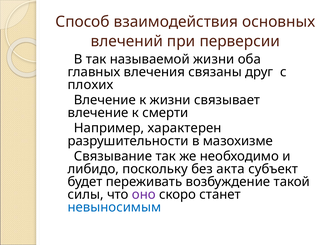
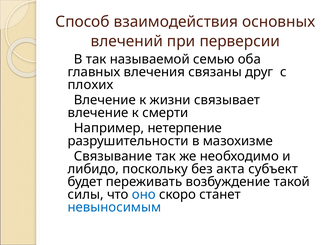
называемой жизни: жизни -> семью
характерен: характерен -> нетерпение
оно colour: purple -> blue
